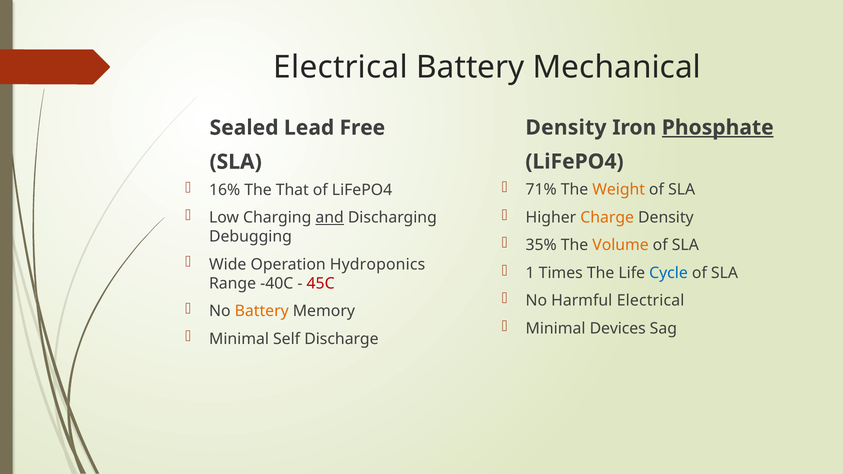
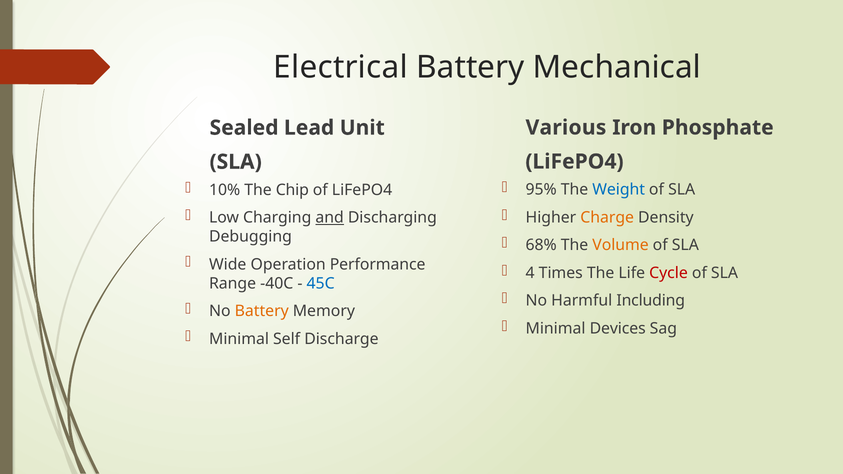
Density at (566, 128): Density -> Various
Phosphate underline: present -> none
Free: Free -> Unit
71%: 71% -> 95%
Weight colour: orange -> blue
16%: 16% -> 10%
That: That -> Chip
35%: 35% -> 68%
Hydroponics: Hydroponics -> Performance
1: 1 -> 4
Cycle colour: blue -> red
45C colour: red -> blue
Harmful Electrical: Electrical -> Including
